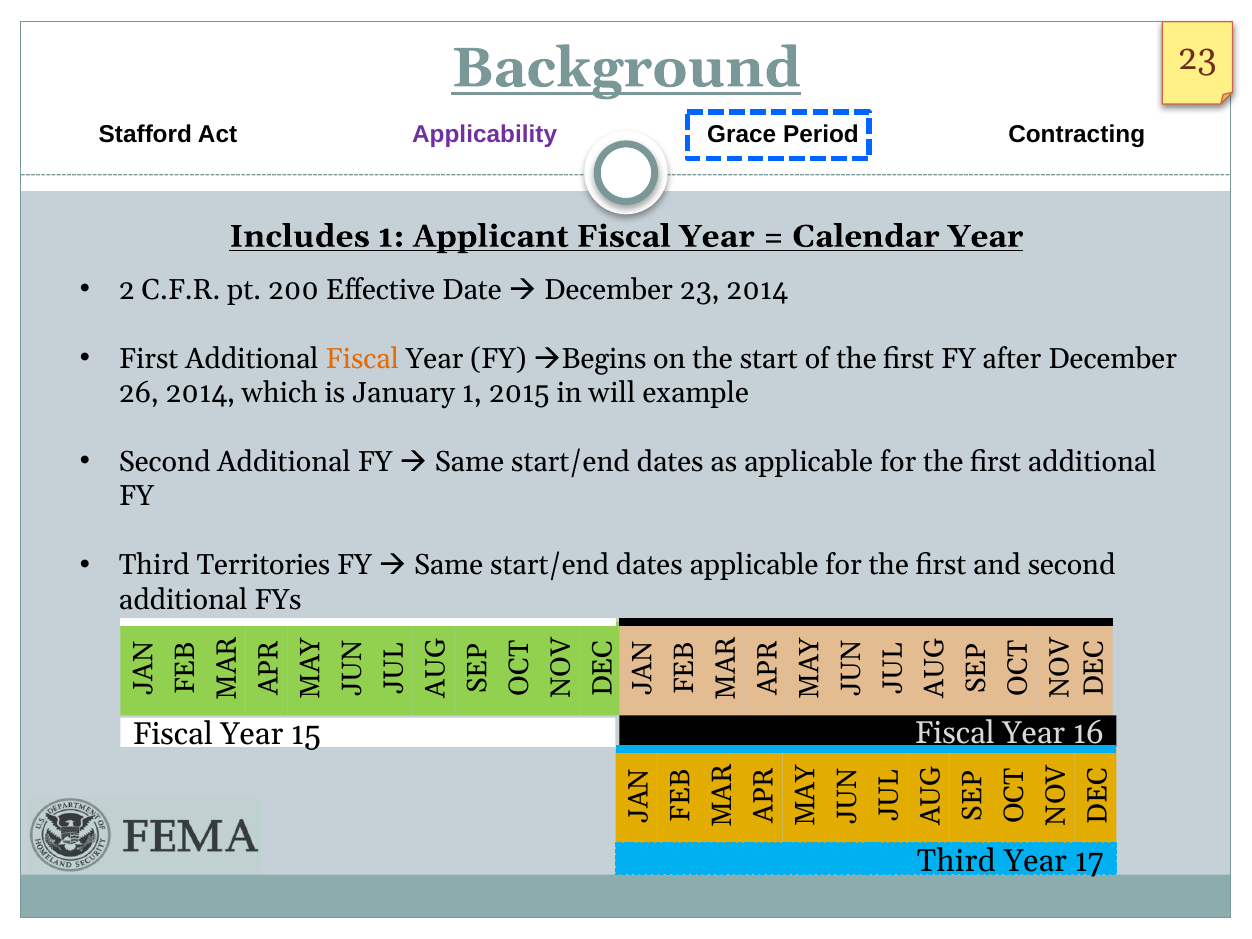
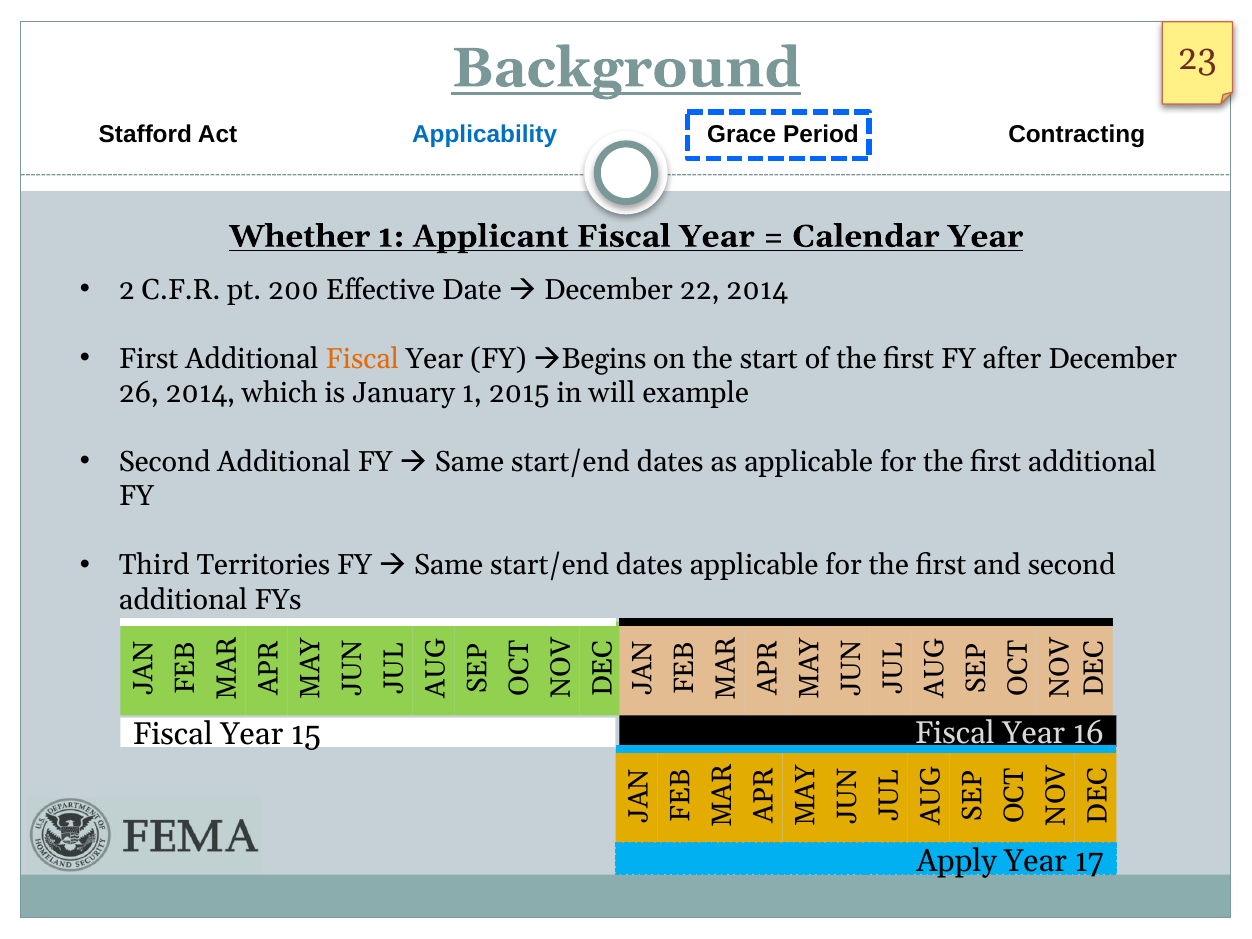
Applicability colour: purple -> blue
Includes: Includes -> Whether
December 23: 23 -> 22
Third at (956, 861): Third -> Apply
